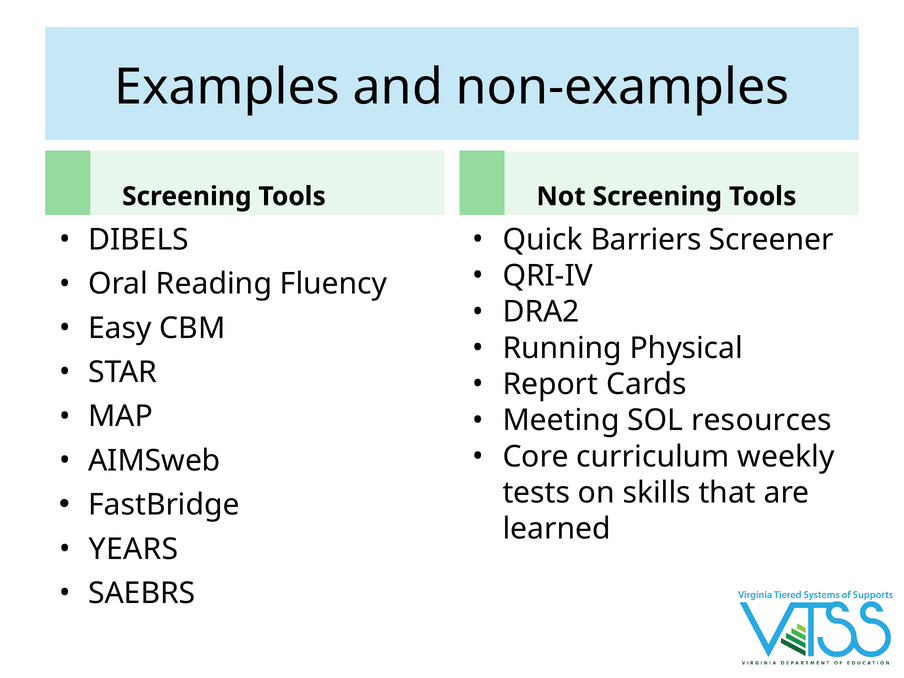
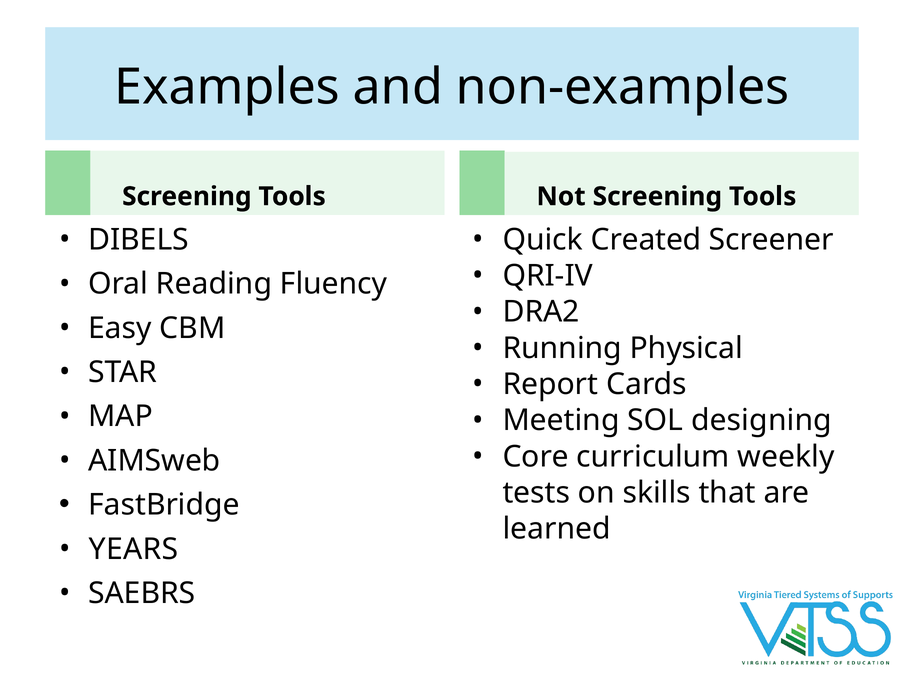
Barriers: Barriers -> Created
resources: resources -> designing
